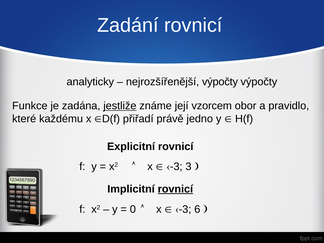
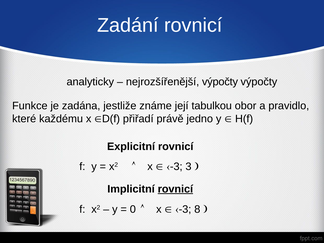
jestliže underline: present -> none
vzorcem: vzorcem -> tabulkou
6: 6 -> 8
